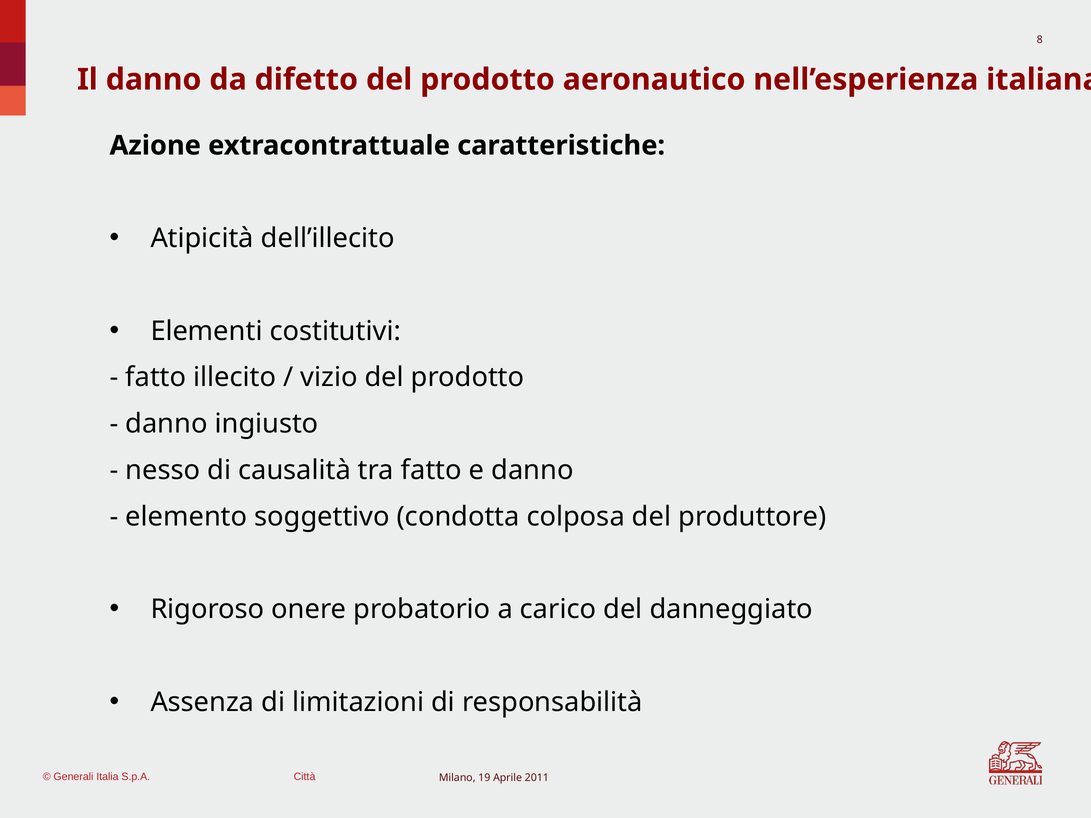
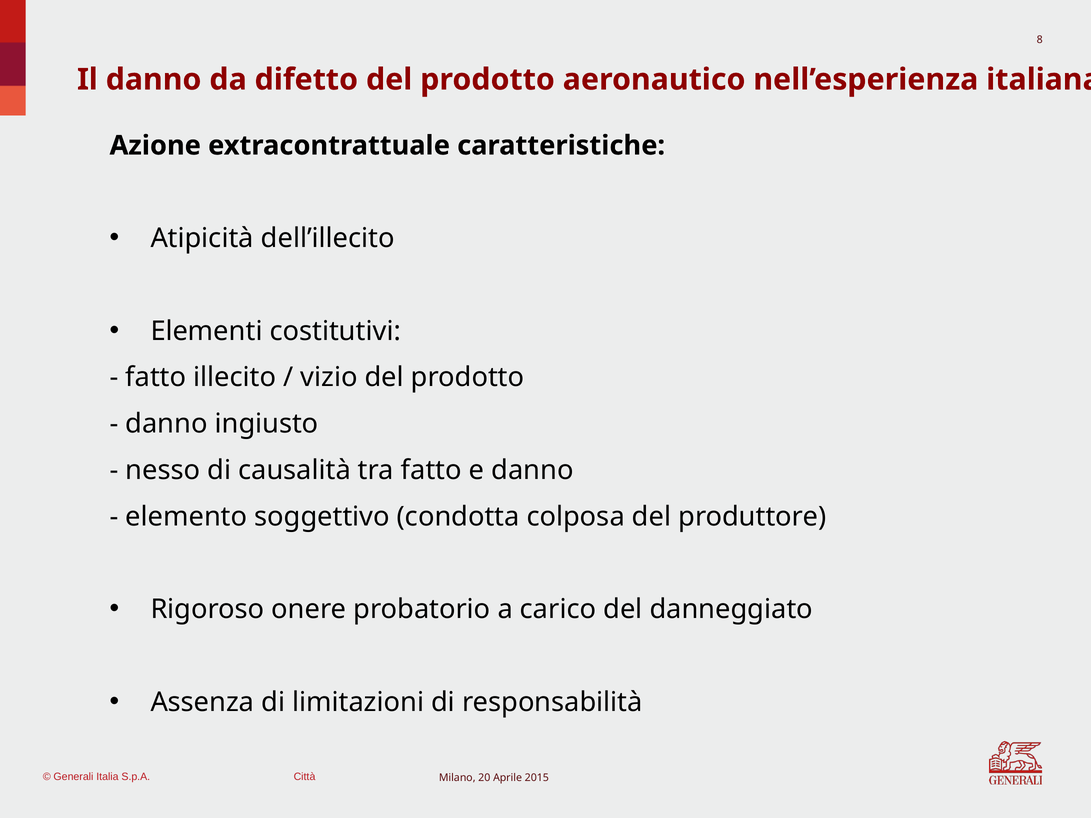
19: 19 -> 20
2011: 2011 -> 2015
